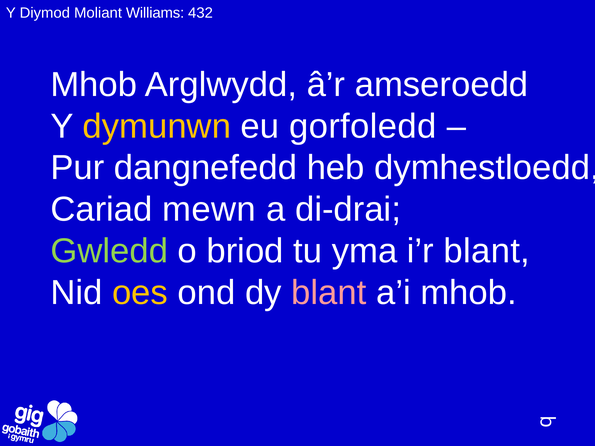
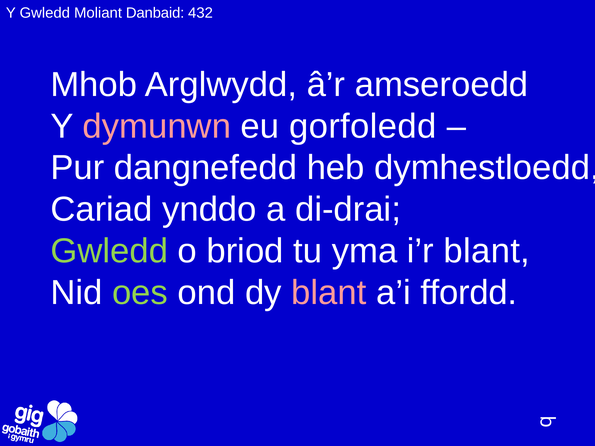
Y Diymod: Diymod -> Gwledd
Williams: Williams -> Danbaid
dymunwn colour: yellow -> pink
mewn: mewn -> ynddo
oes colour: yellow -> light green
a’i mhob: mhob -> ffordd
